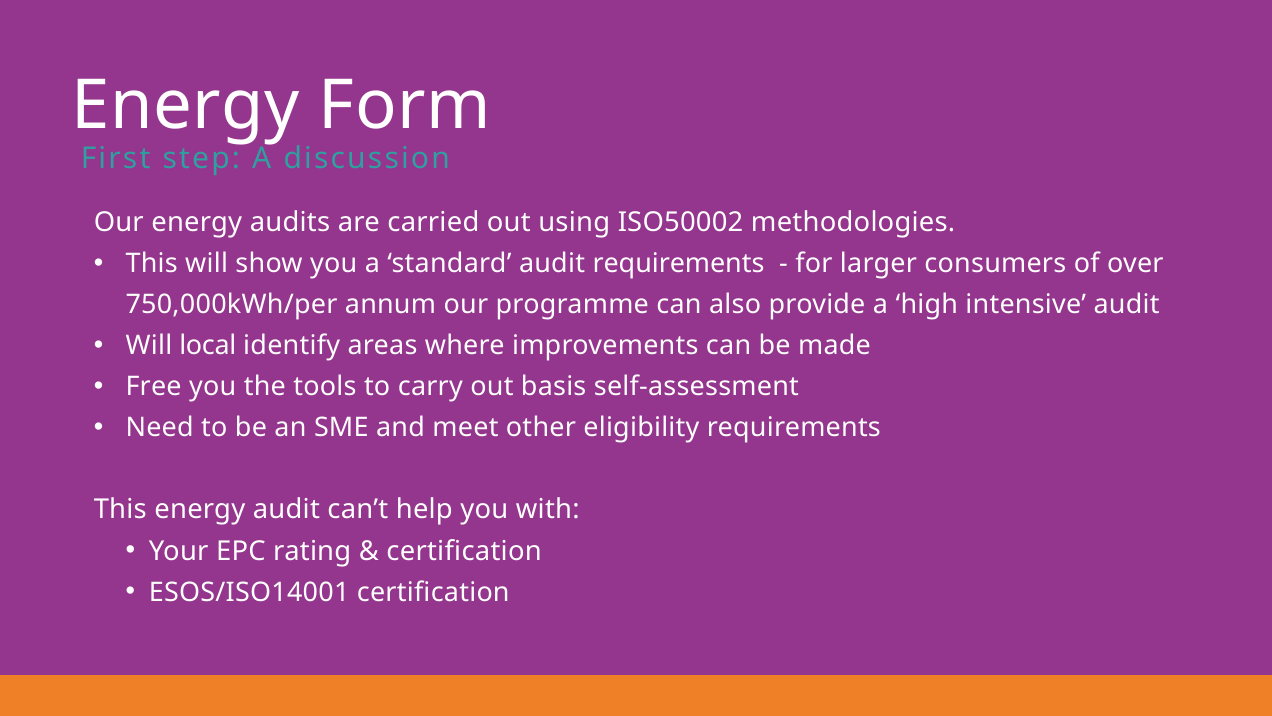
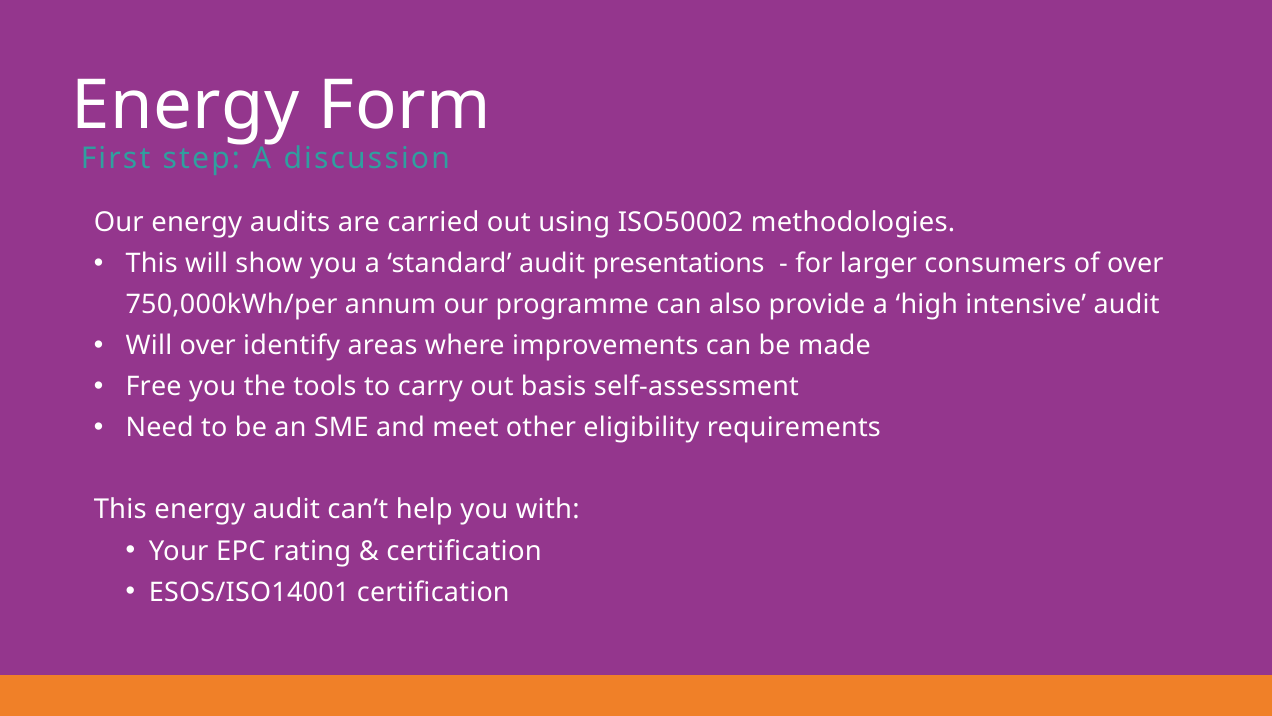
audit requirements: requirements -> presentations
Will local: local -> over
